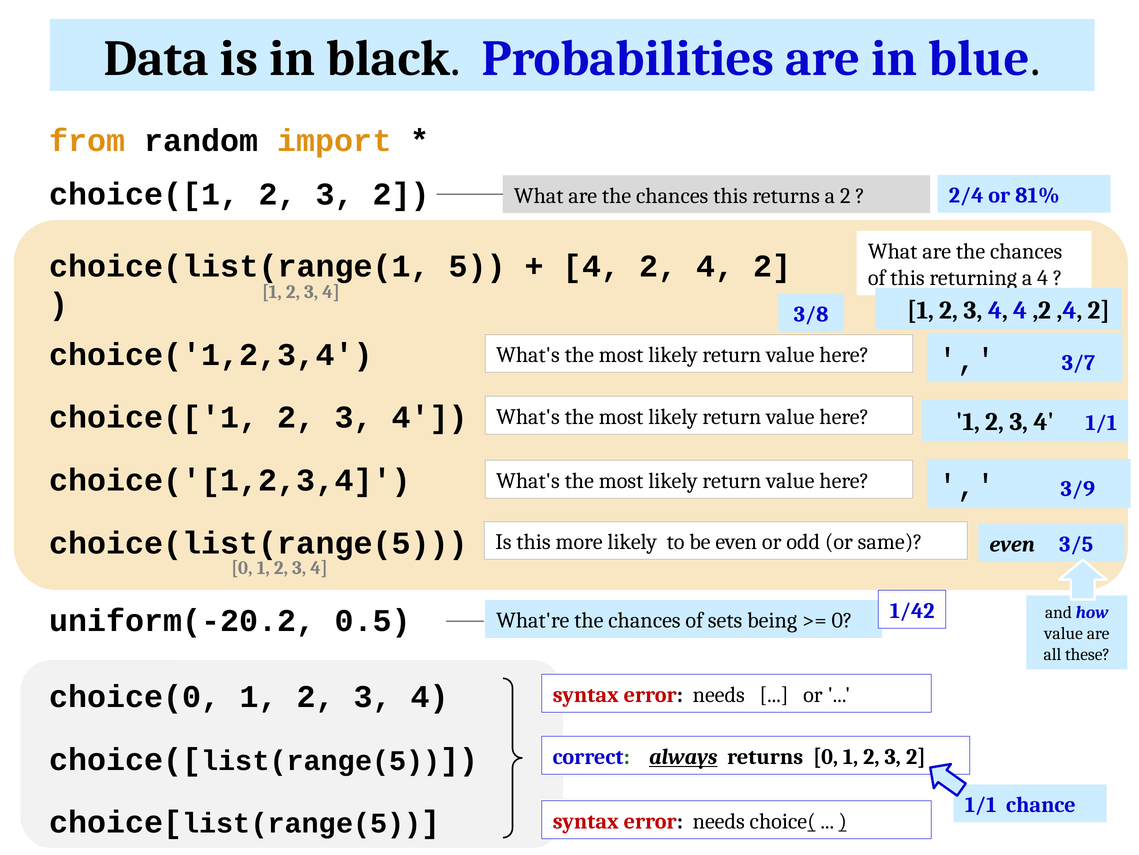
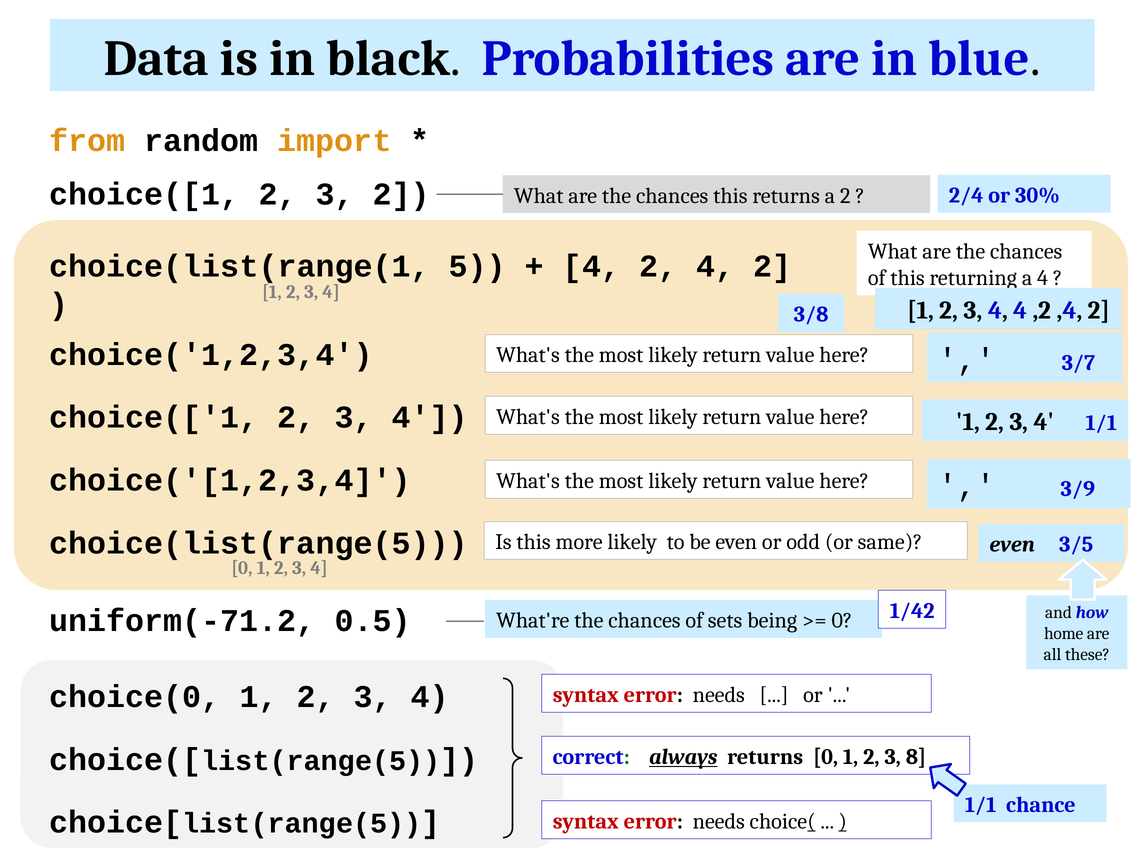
81%: 81% -> 30%
uniform(-20.2: uniform(-20.2 -> uniform(-71.2
value at (1064, 633): value -> home
1 2 3 2: 2 -> 8
